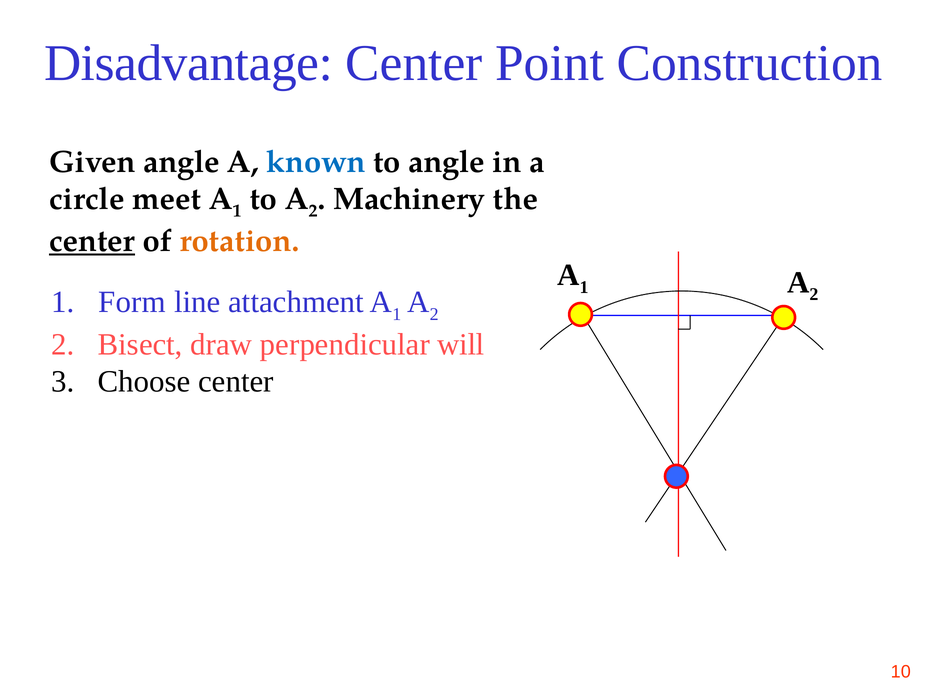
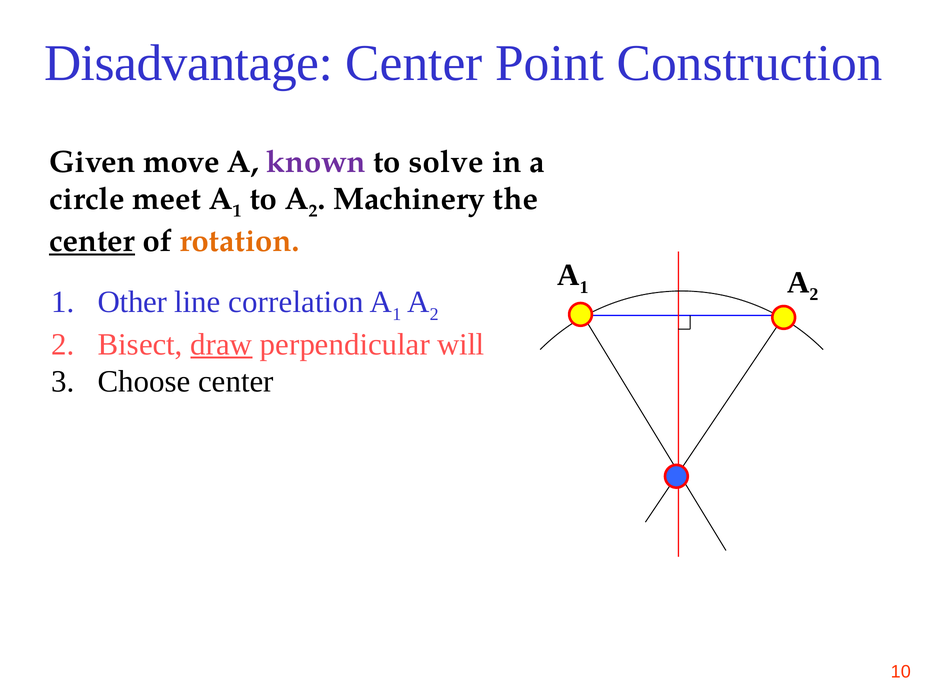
Given angle: angle -> move
known colour: blue -> purple
to angle: angle -> solve
Form: Form -> Other
attachment: attachment -> correlation
draw underline: none -> present
